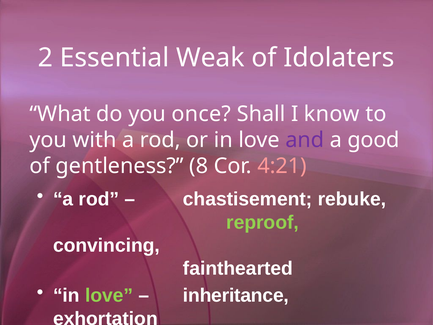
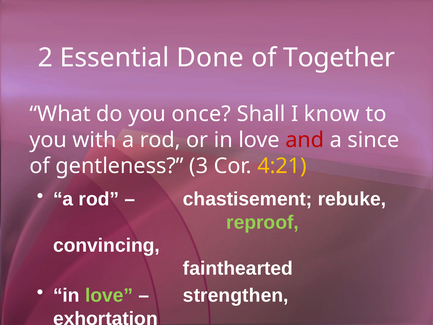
Weak: Weak -> Done
Idolaters: Idolaters -> Together
and colour: purple -> red
good: good -> since
8: 8 -> 3
4:21 colour: pink -> yellow
inheritance: inheritance -> strengthen
